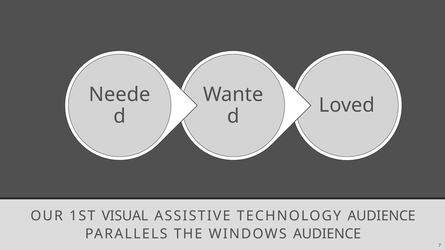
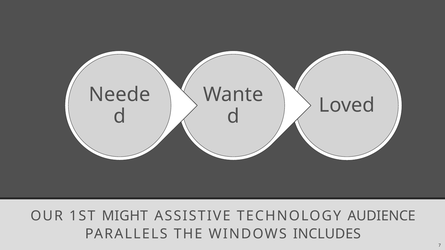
VISUAL: VISUAL -> MIGHT
WINDOWS AUDIENCE: AUDIENCE -> INCLUDES
